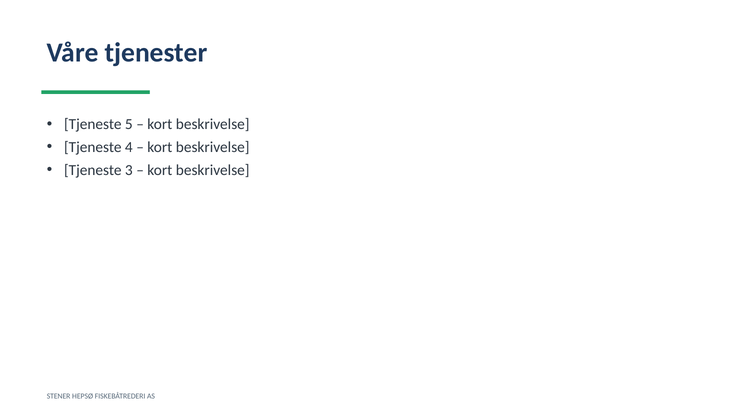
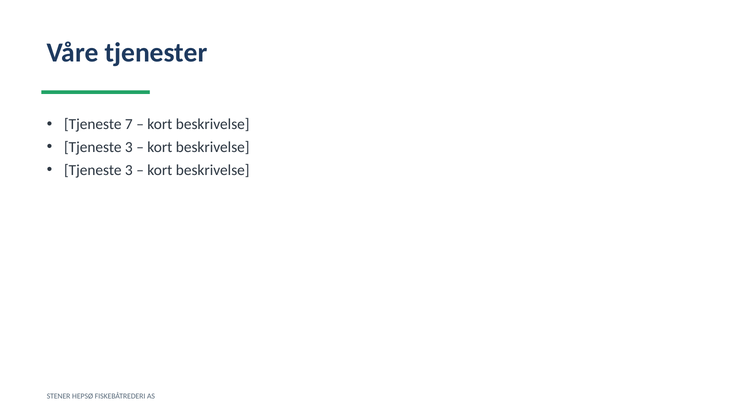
5: 5 -> 7
4 at (129, 147): 4 -> 3
